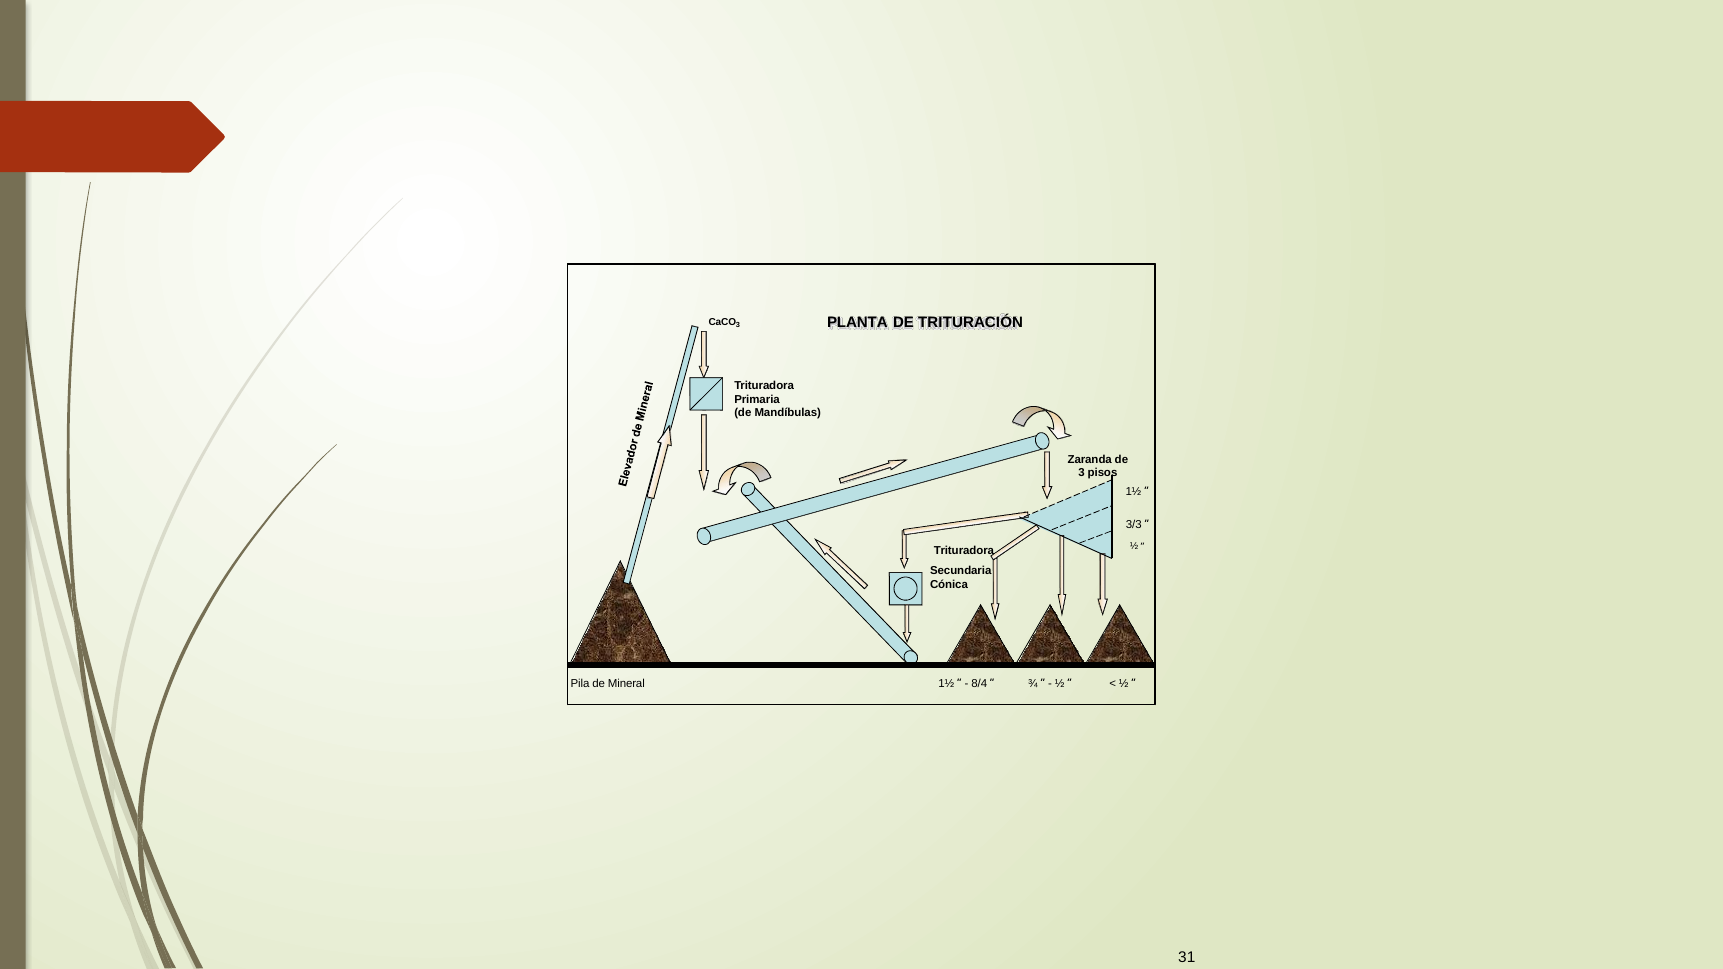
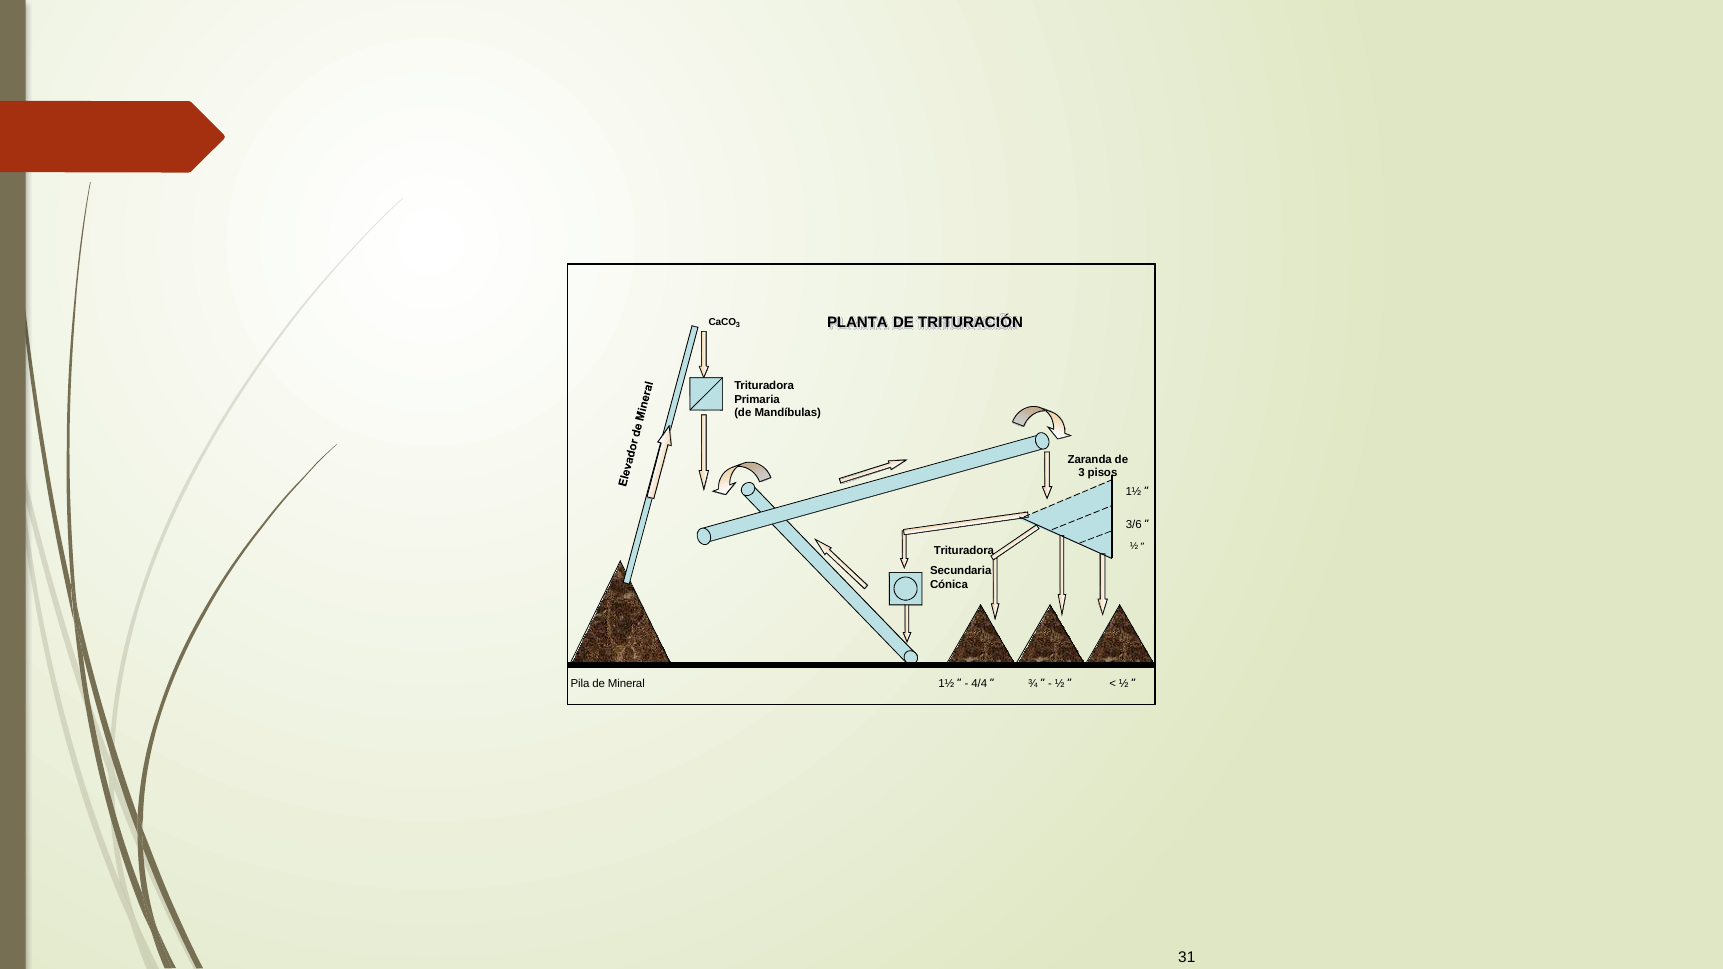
3/3: 3/3 -> 3/6
8/4: 8/4 -> 4/4
